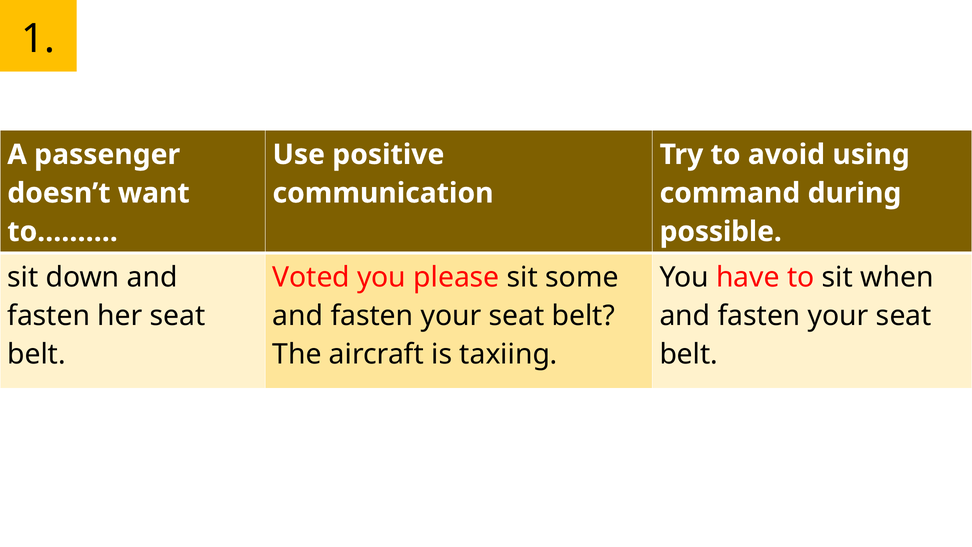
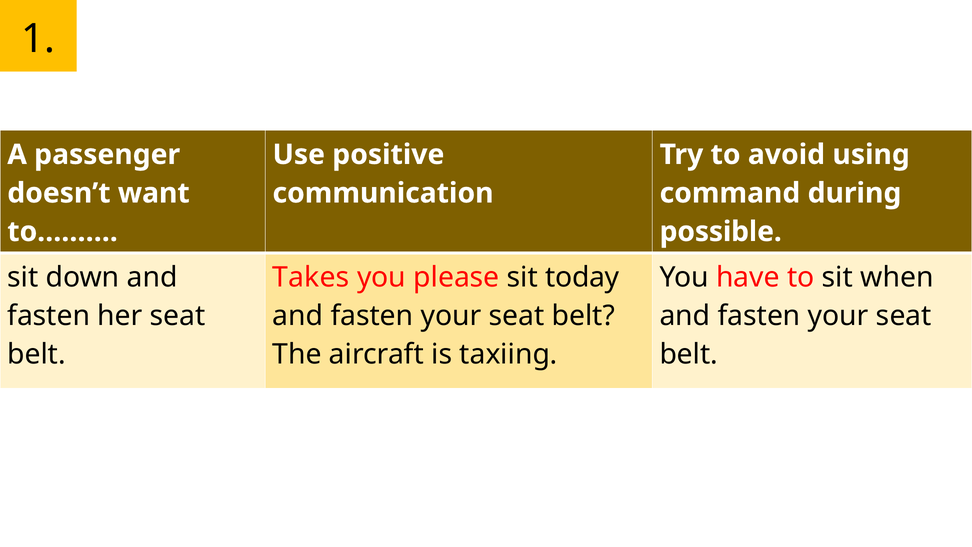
Voted: Voted -> Takes
some: some -> today
